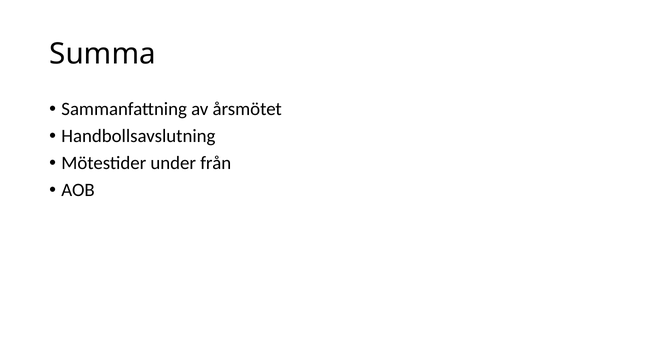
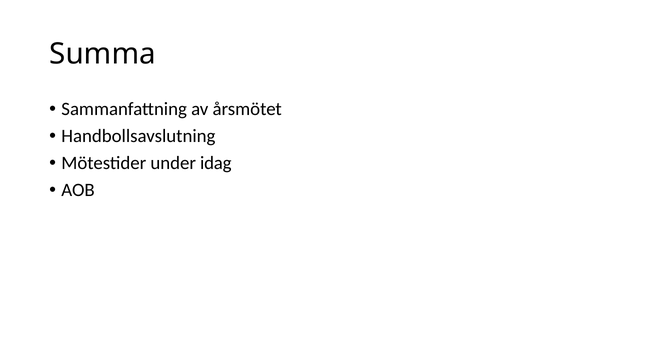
från: från -> idag
